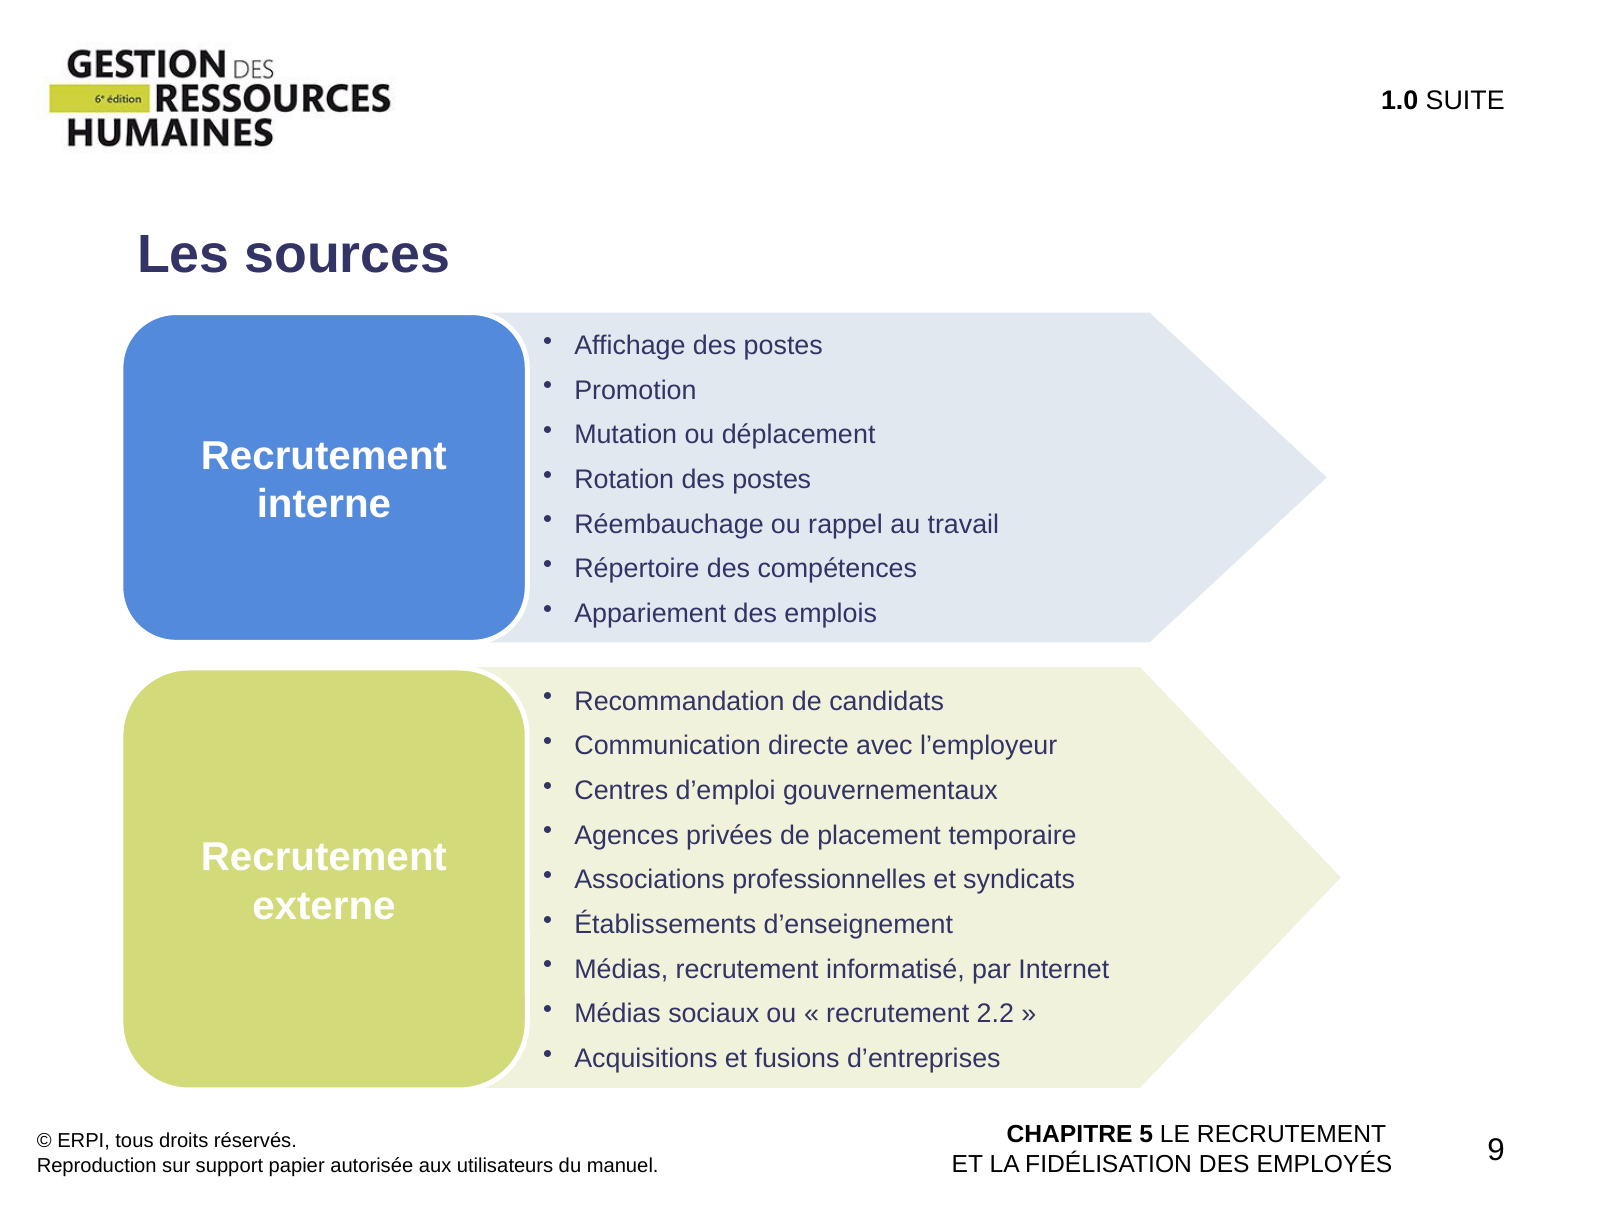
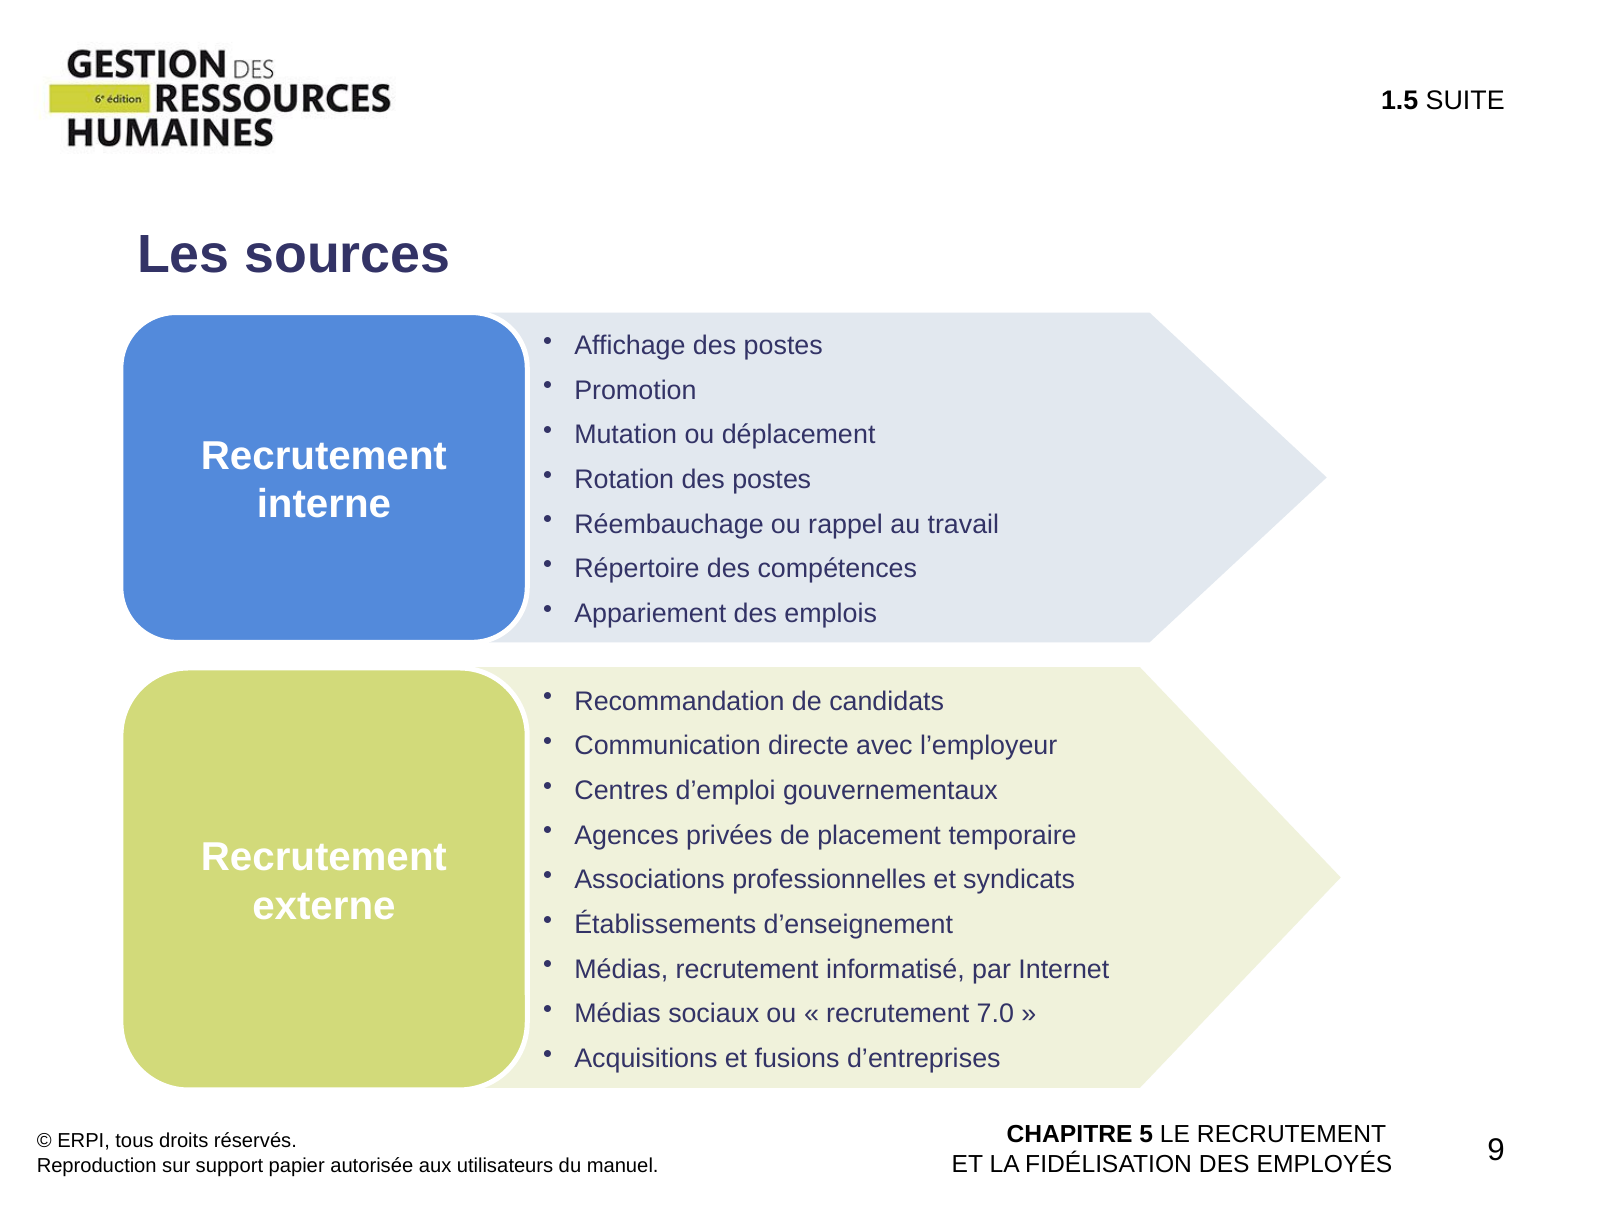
1.0: 1.0 -> 1.5
2.2: 2.2 -> 7.0
